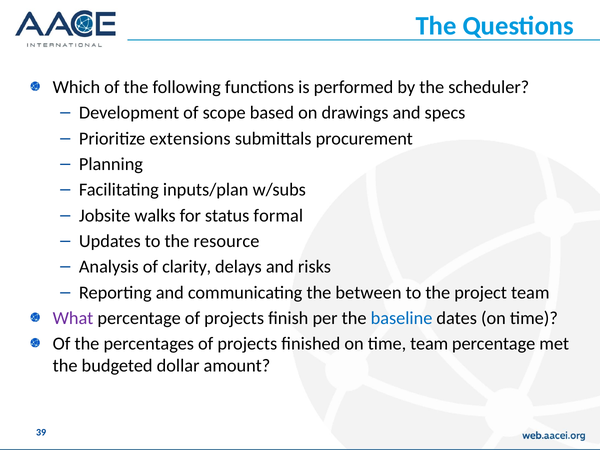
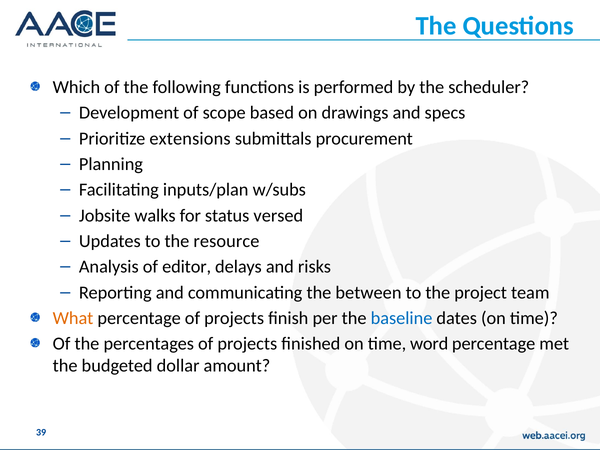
formal: formal -> versed
clarity: clarity -> editor
What colour: purple -> orange
time team: team -> word
